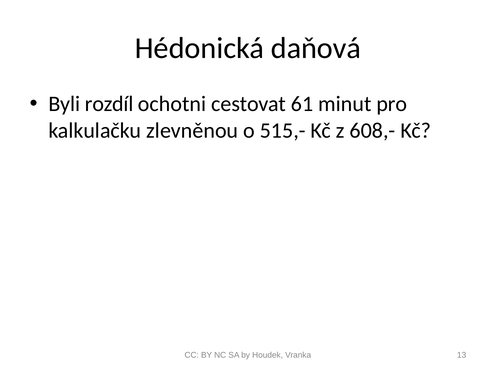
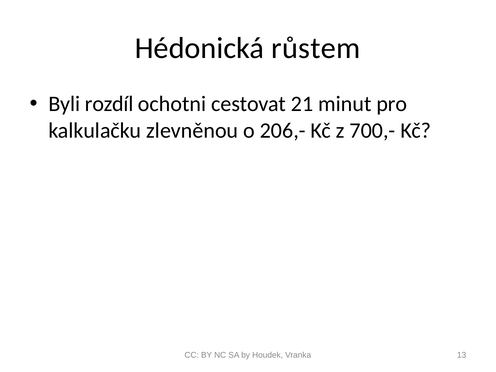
daňová: daňová -> růstem
61: 61 -> 21
515,-: 515,- -> 206,-
608,-: 608,- -> 700,-
